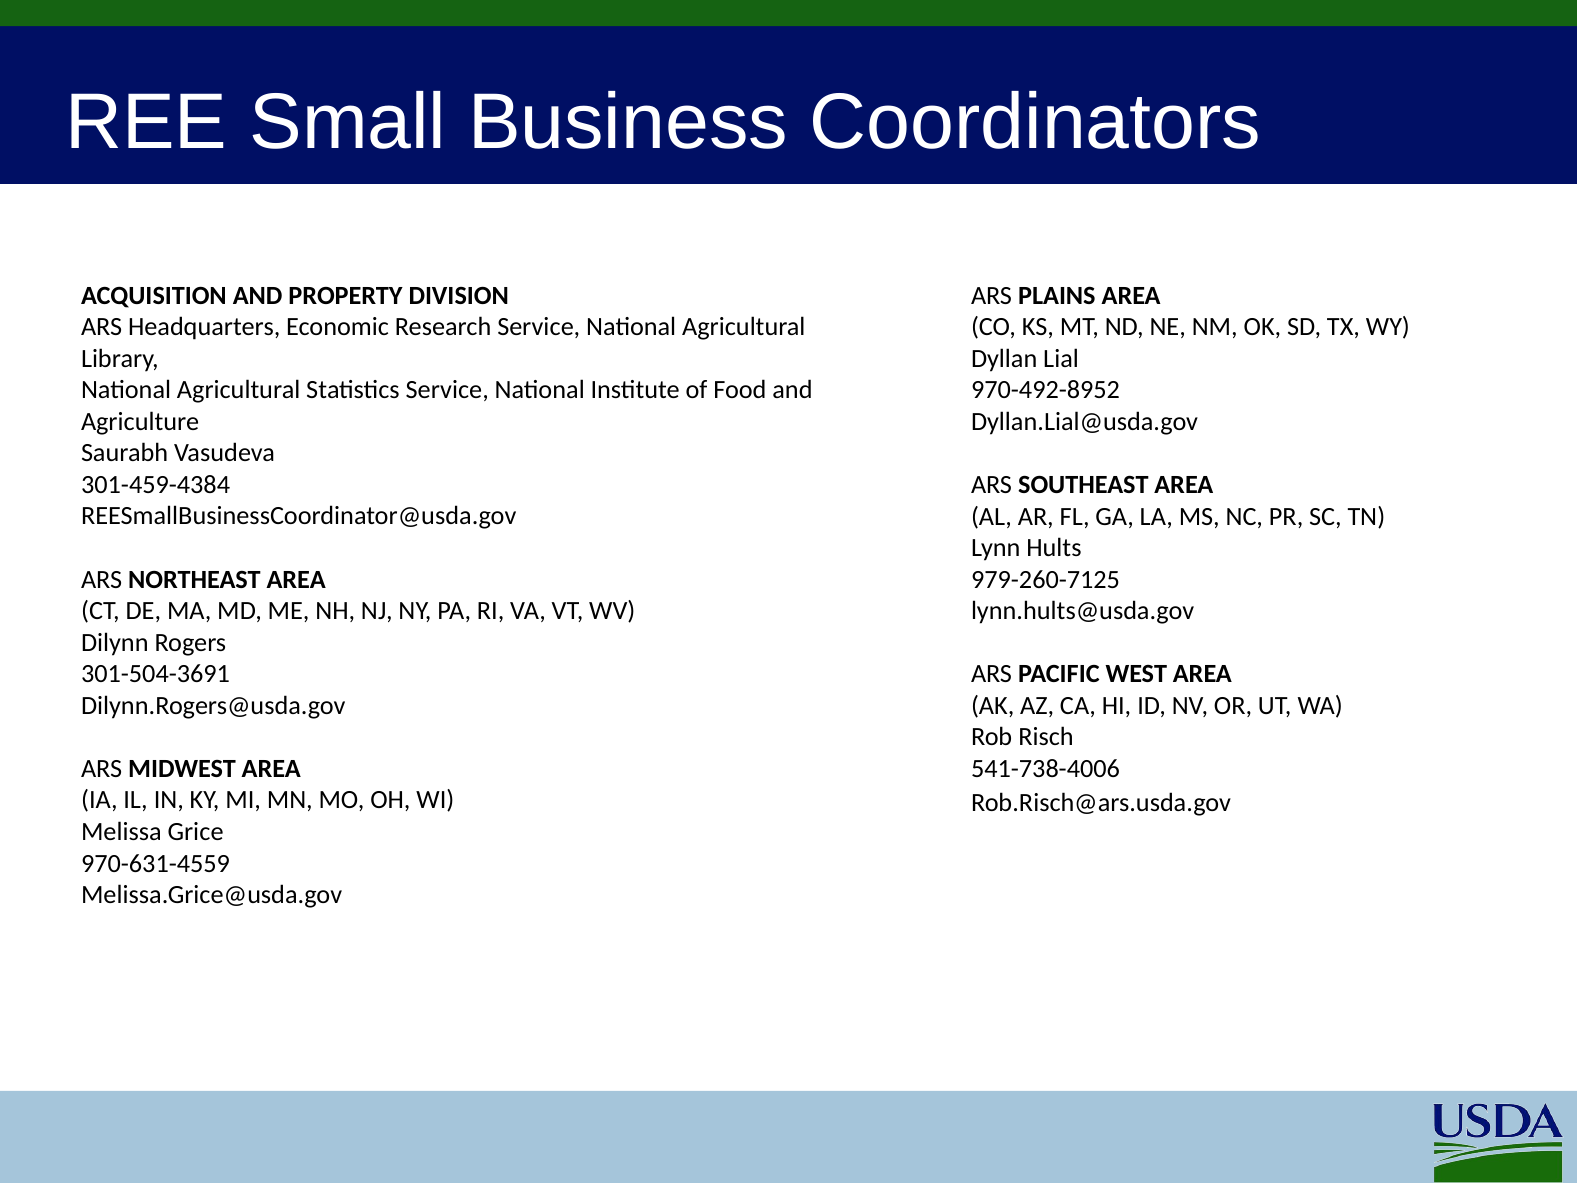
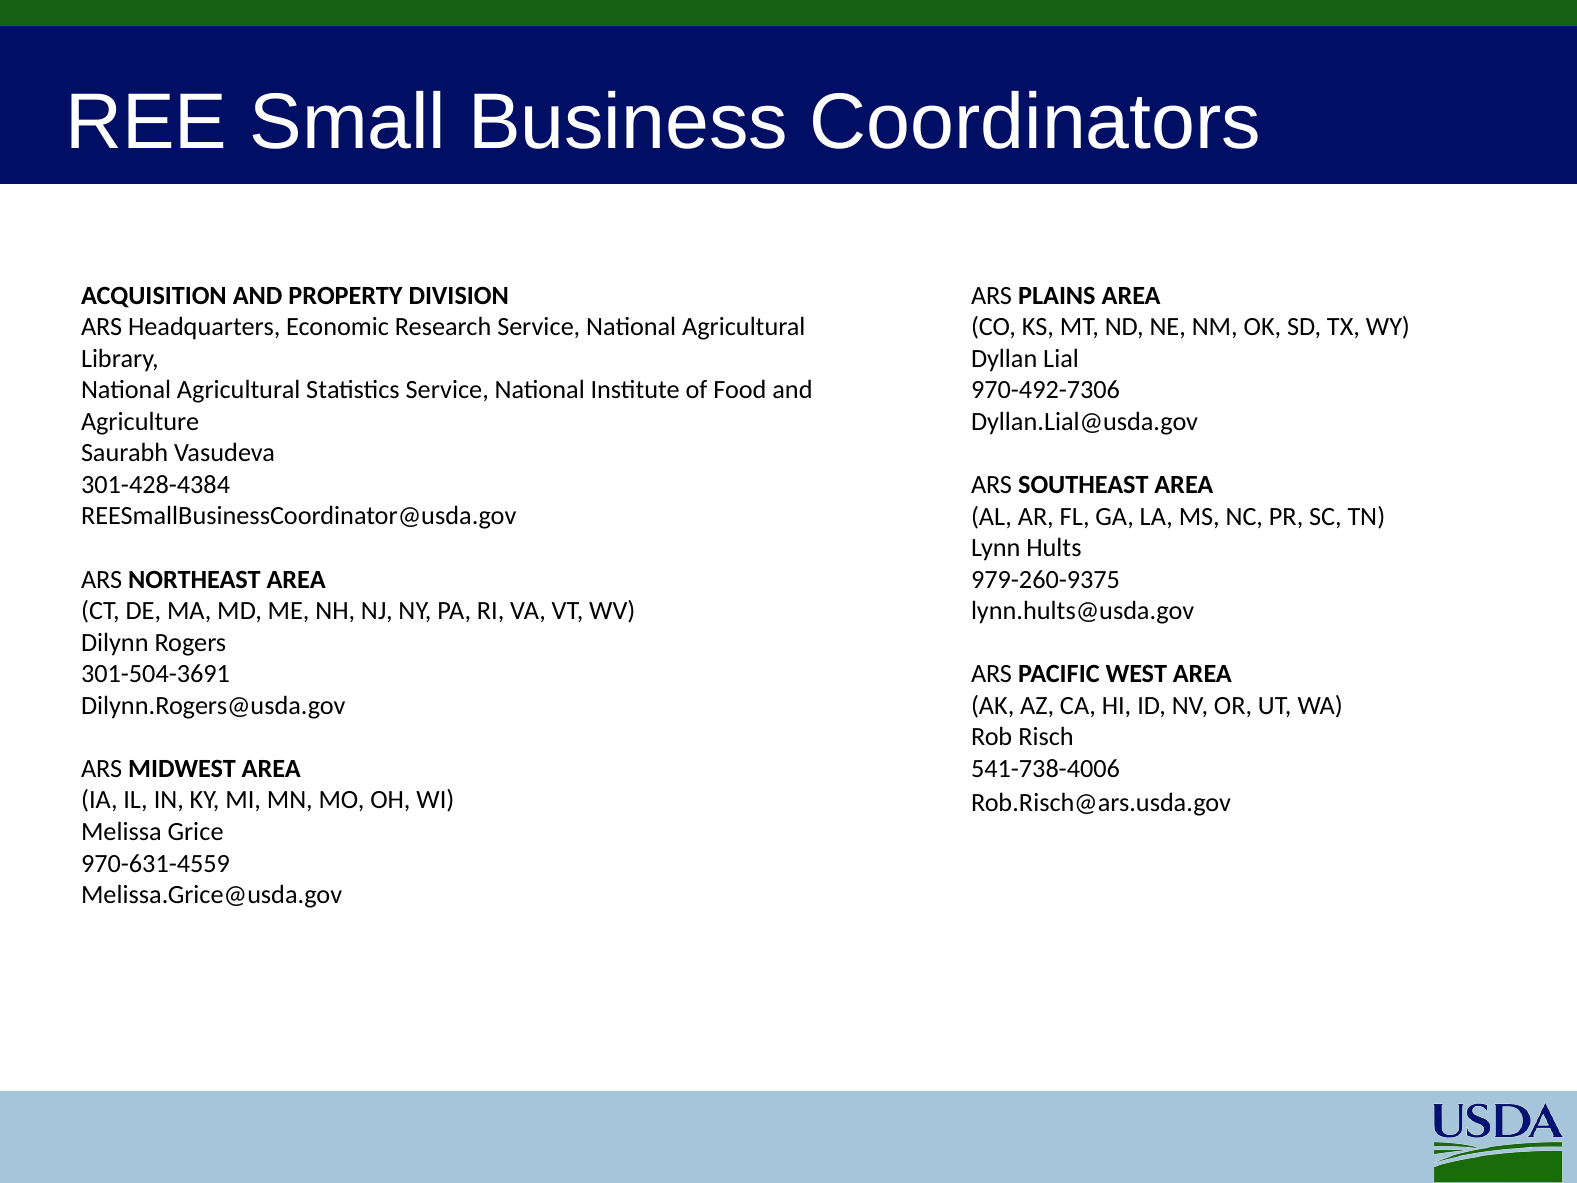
970-492-8952: 970-492-8952 -> 970-492-7306
301-459-4384: 301-459-4384 -> 301-428-4384
979-260-7125: 979-260-7125 -> 979-260-9375
